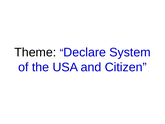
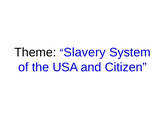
Declare: Declare -> Slavery
